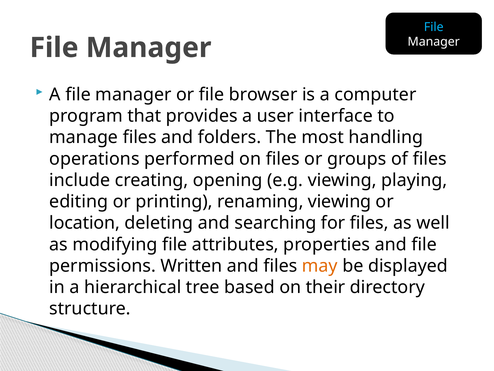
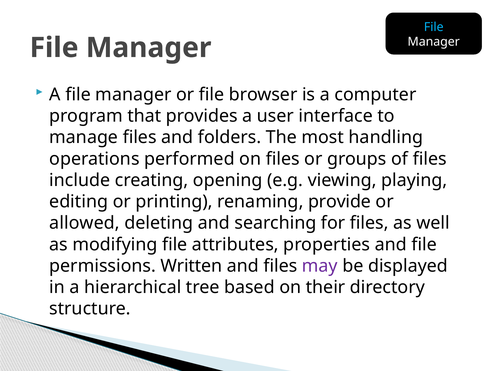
renaming viewing: viewing -> provide
location: location -> allowed
may colour: orange -> purple
